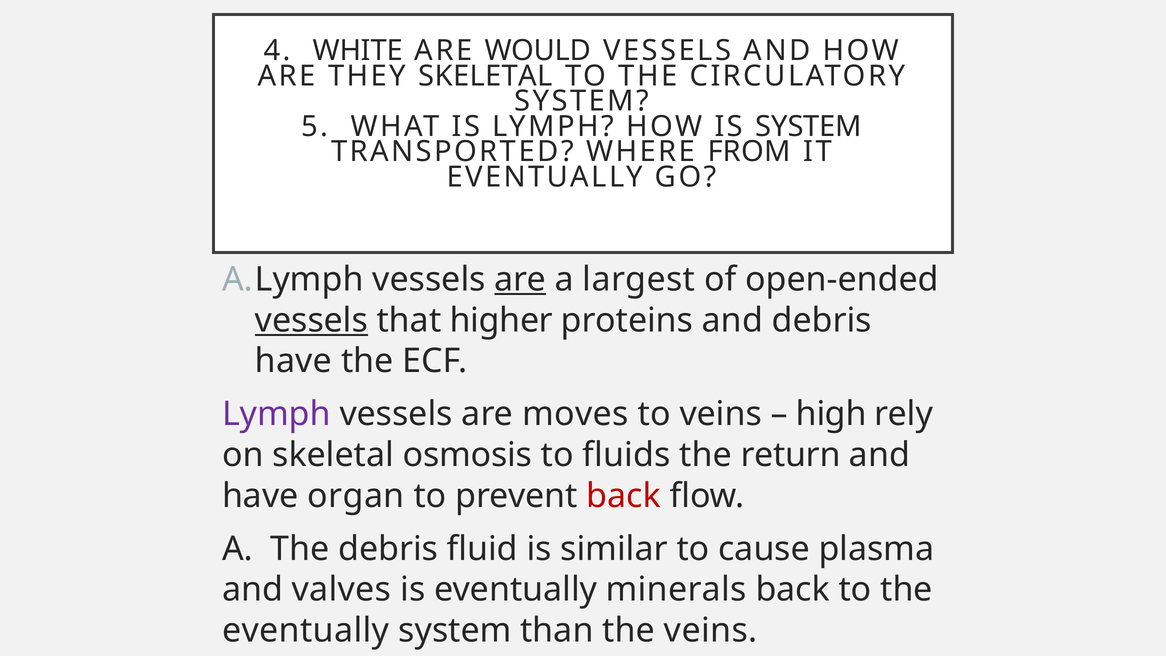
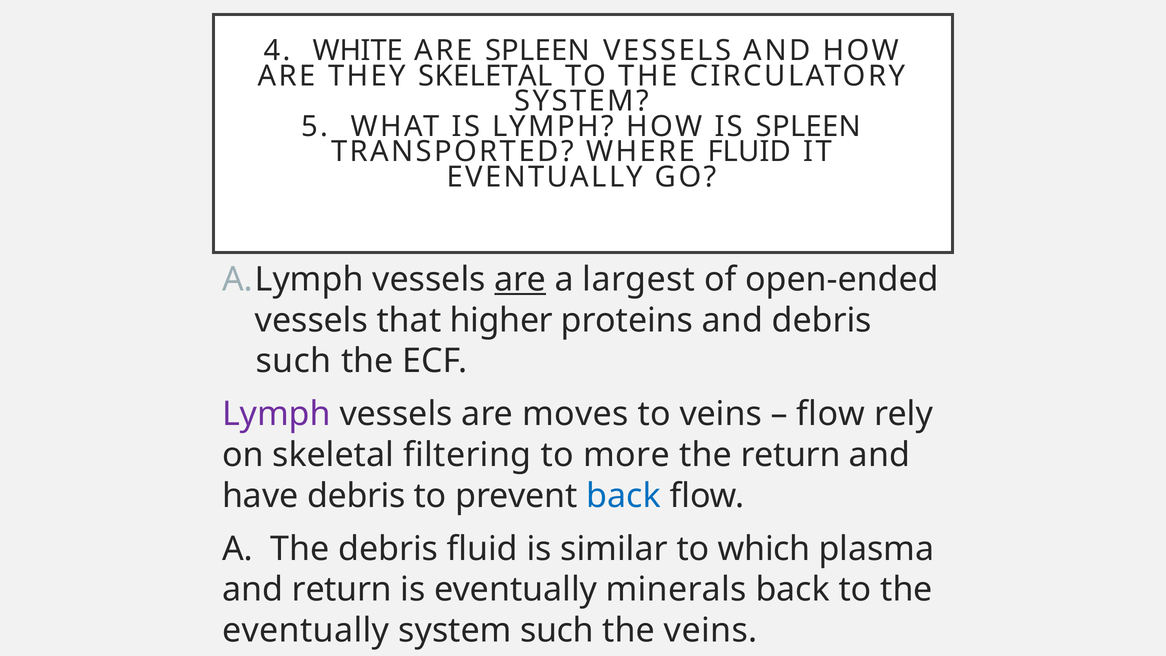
ARE WOULD: WOULD -> SPLEEN
IS SYSTEM: SYSTEM -> SPLEEN
WHERE FROM: FROM -> FLUID
vessels at (311, 320) underline: present -> none
have at (293, 361): have -> such
high at (831, 414): high -> flow
osmosis: osmosis -> filtering
fluids: fluids -> more
have organ: organ -> debris
back at (624, 496) colour: red -> blue
cause: cause -> which
and valves: valves -> return
system than: than -> such
